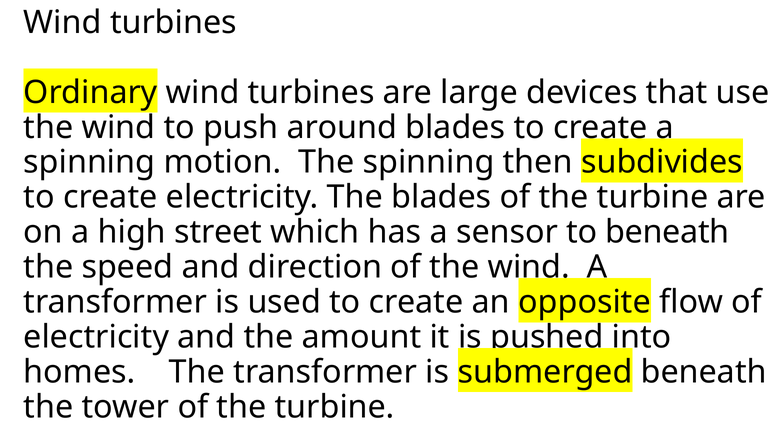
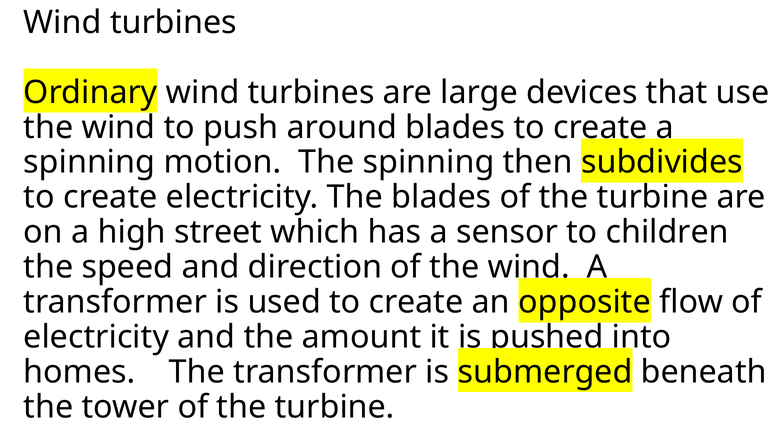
to beneath: beneath -> children
